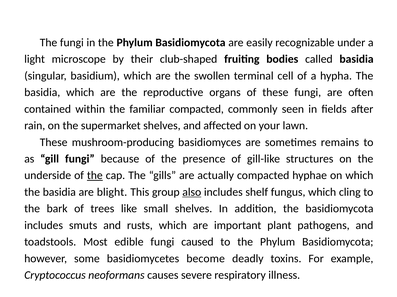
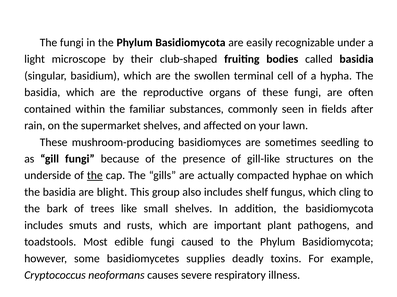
familiar compacted: compacted -> substances
remains: remains -> seedling
also underline: present -> none
become: become -> supplies
